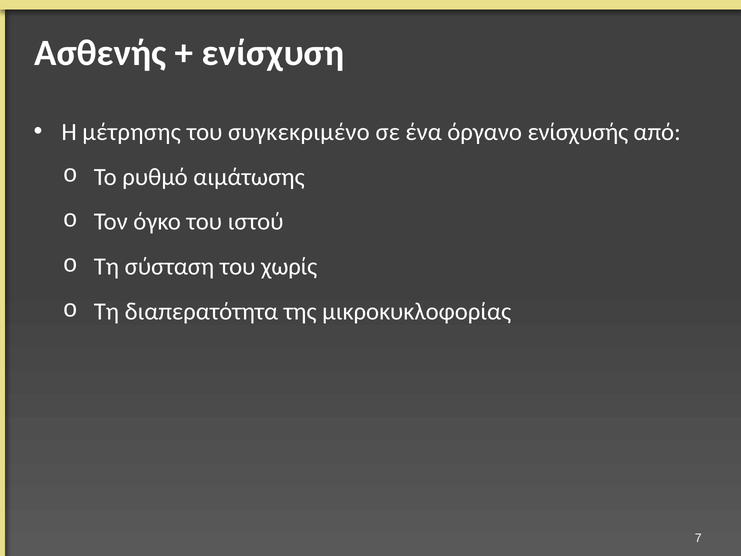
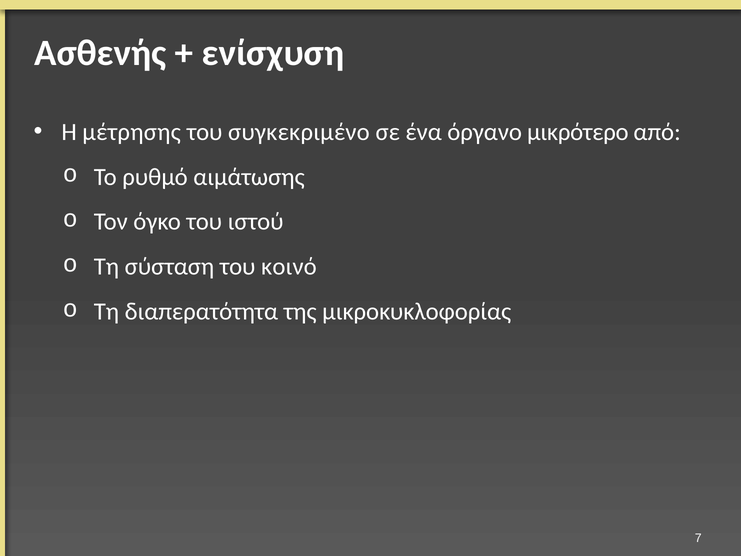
ενίσχυσής: ενίσχυσής -> μικρότερο
χωρίς: χωρίς -> κοινό
